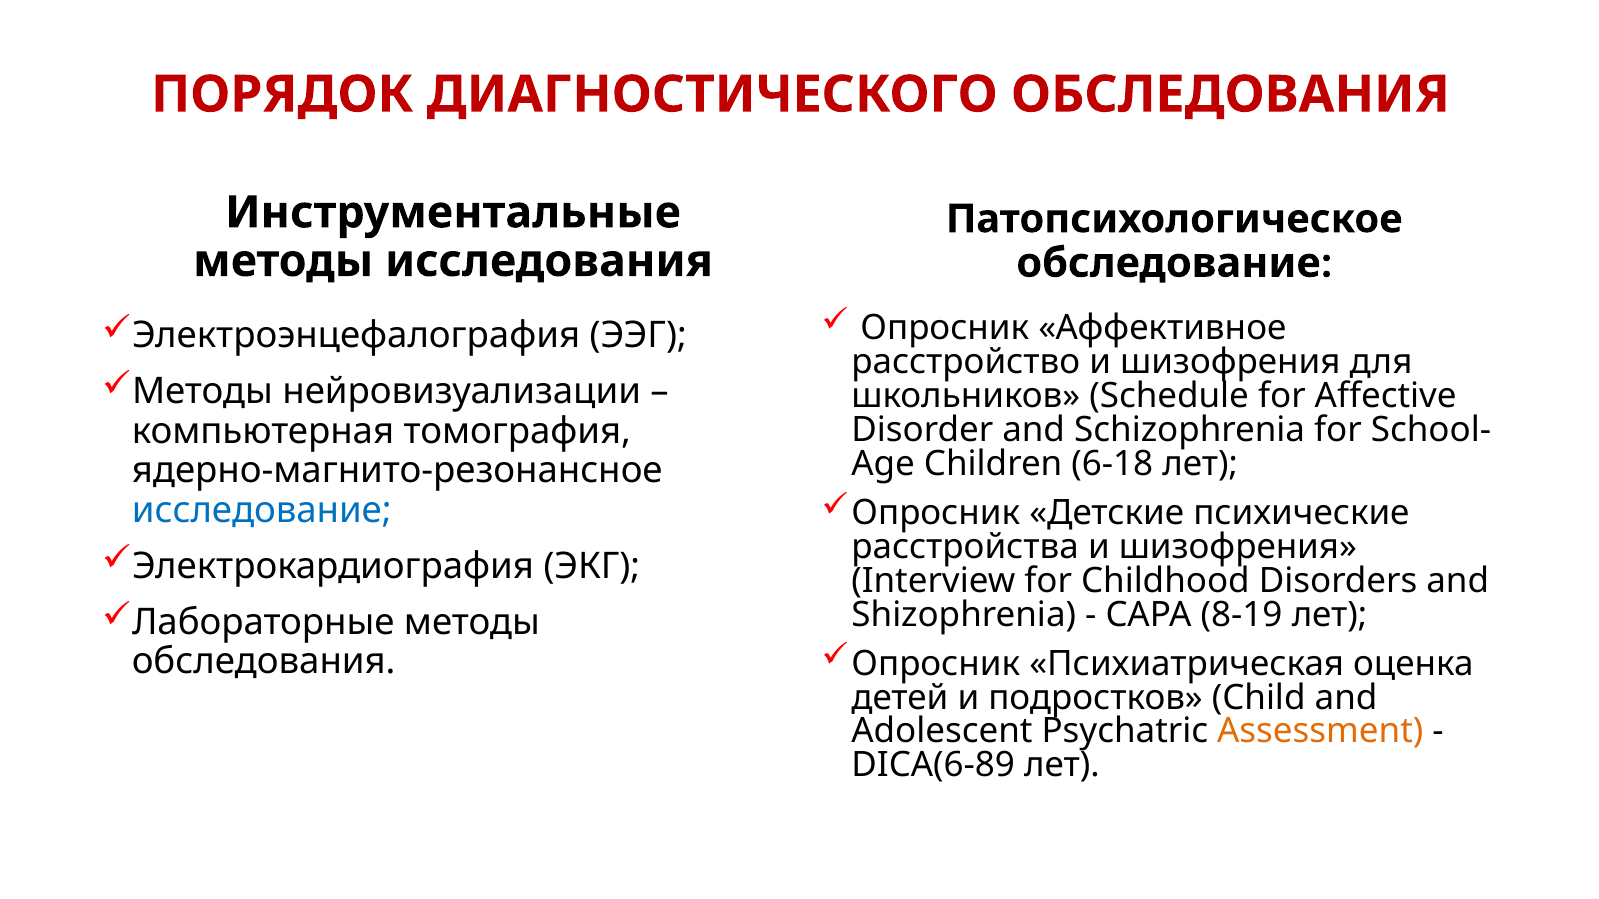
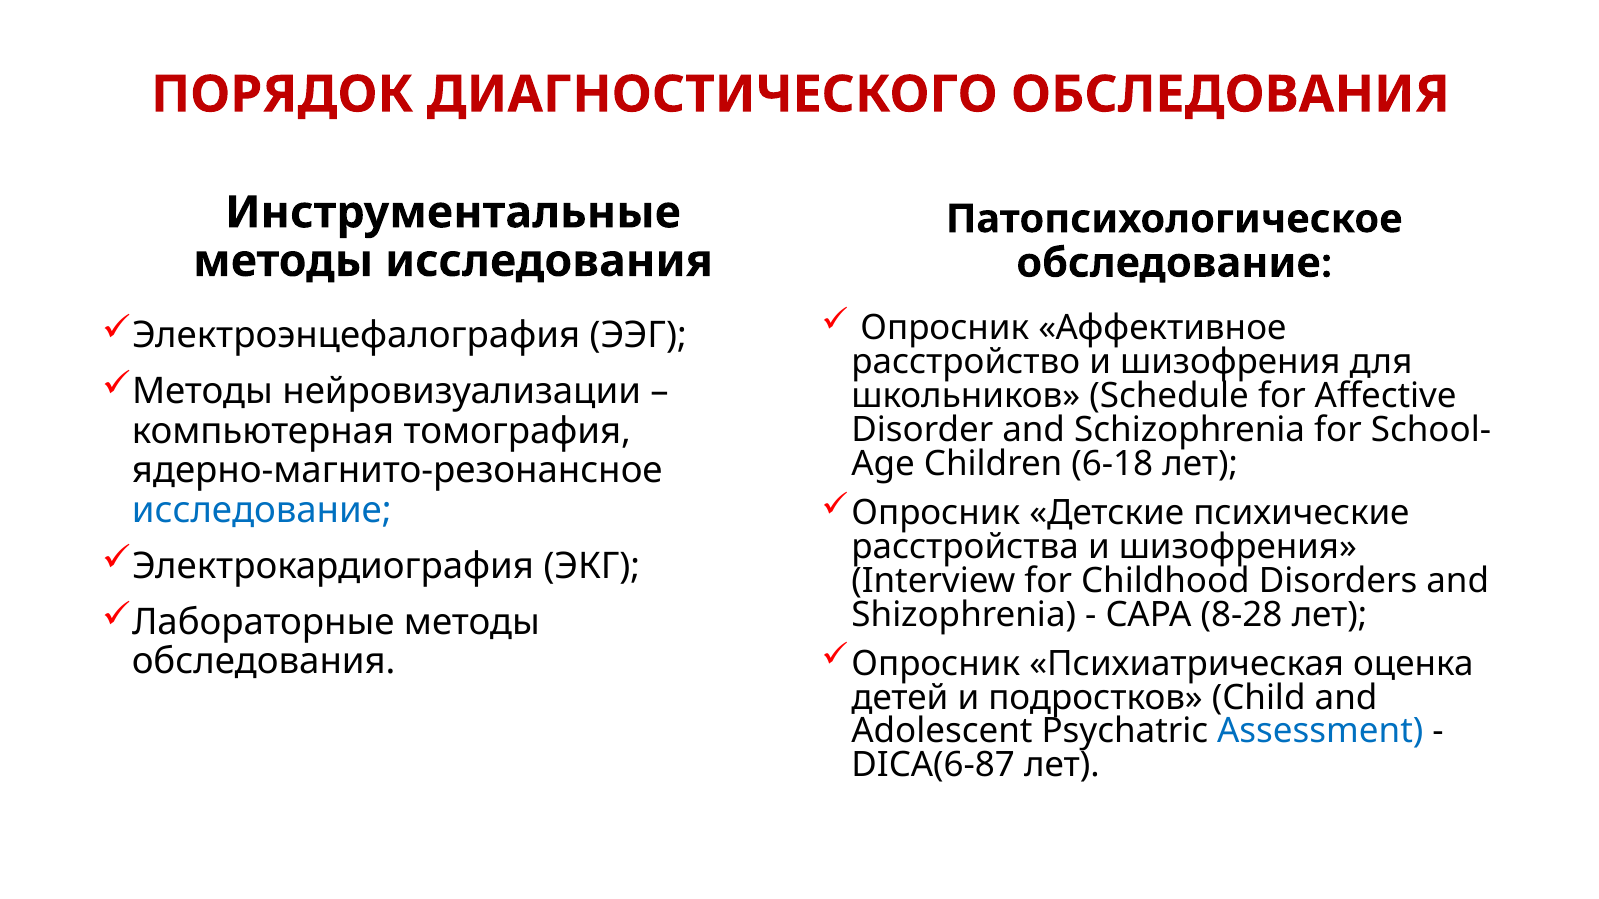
8-19: 8-19 -> 8-28
Assessment colour: orange -> blue
DICA(6-89: DICA(6-89 -> DICA(6-87
